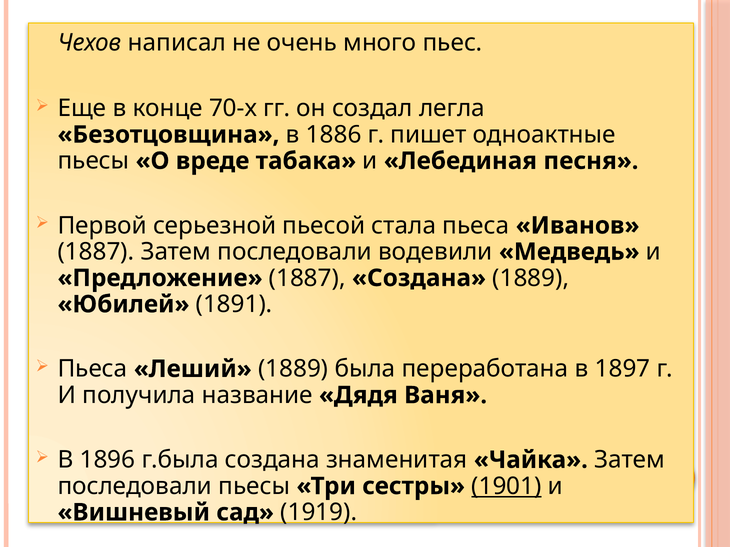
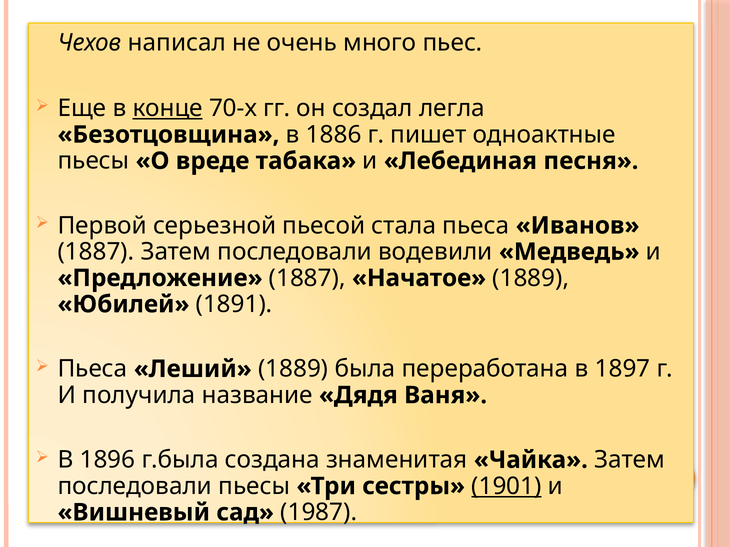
конце underline: none -> present
1887 Создана: Создана -> Начатое
1919: 1919 -> 1987
